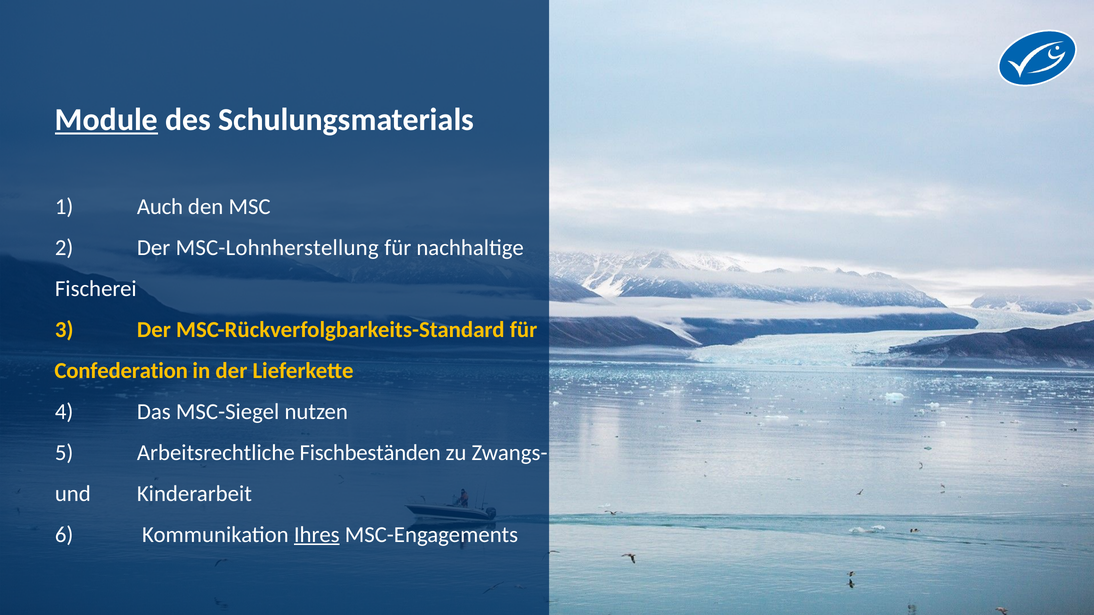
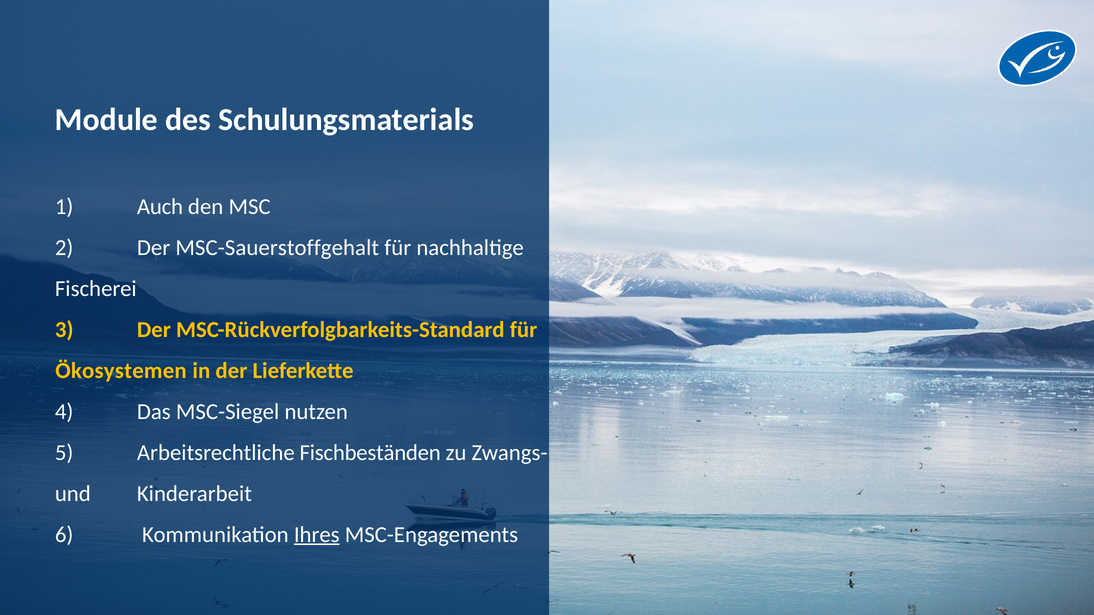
Module underline: present -> none
MSC-Lohnherstellung: MSC-Lohnherstellung -> MSC-Sauerstoffgehalt
Confederation: Confederation -> Ökosystemen
